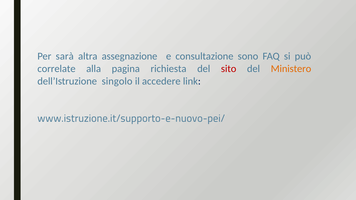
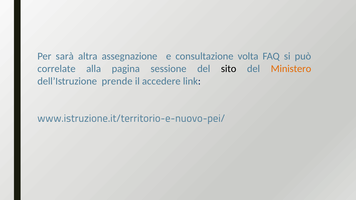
sono: sono -> volta
richiesta: richiesta -> sessione
sito colour: red -> black
singolo: singolo -> prende
www.istruzione.it/supporto-e-nuovo-pei/: www.istruzione.it/supporto-e-nuovo-pei/ -> www.istruzione.it/territorio-e-nuovo-pei/
